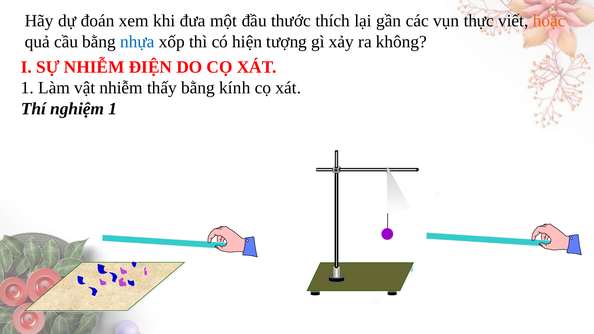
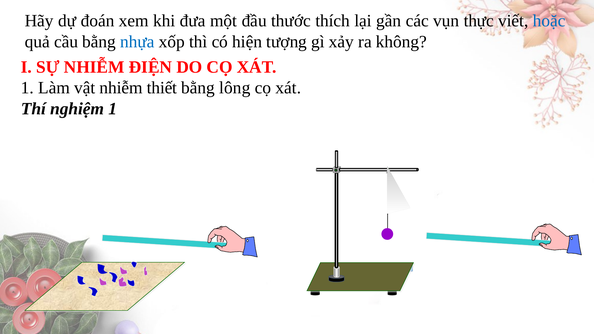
hoặc colour: orange -> blue
thấy: thấy -> thiết
kính: kính -> lông
